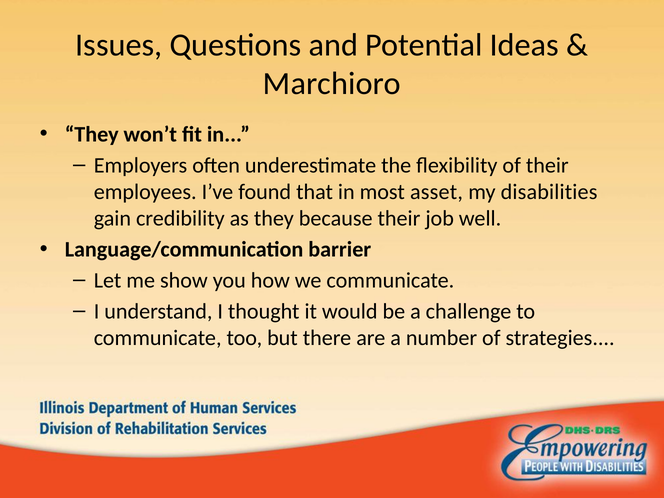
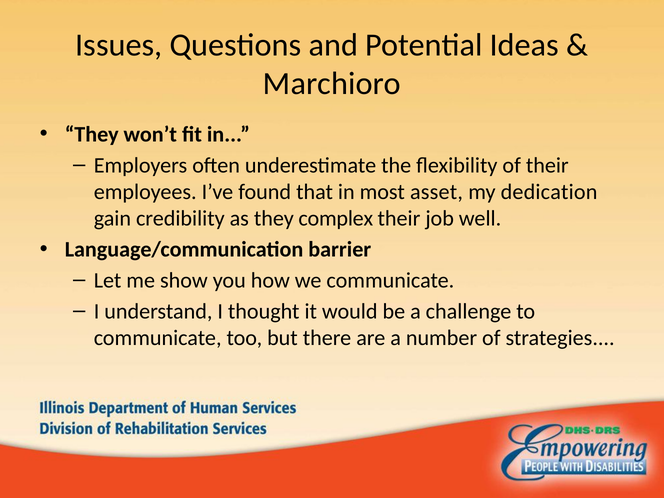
disabilities: disabilities -> dedication
because: because -> complex
